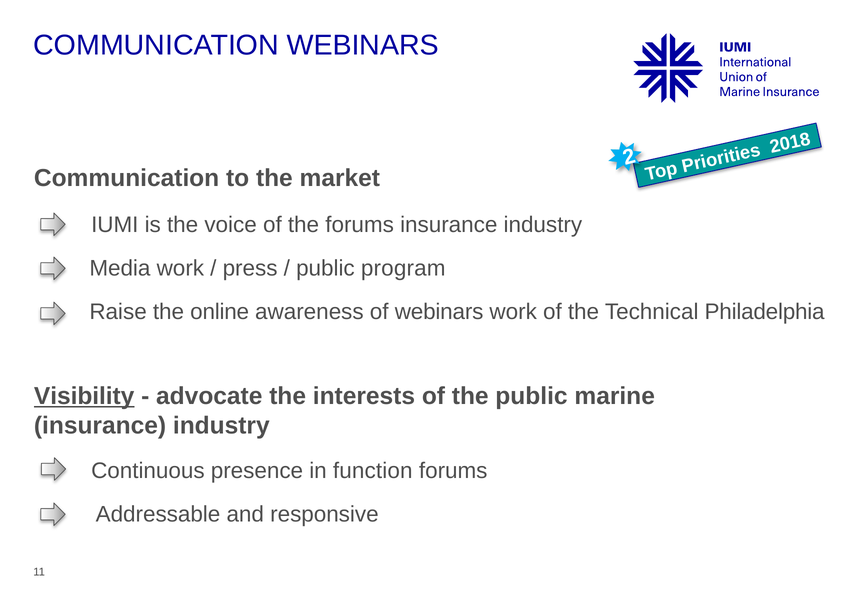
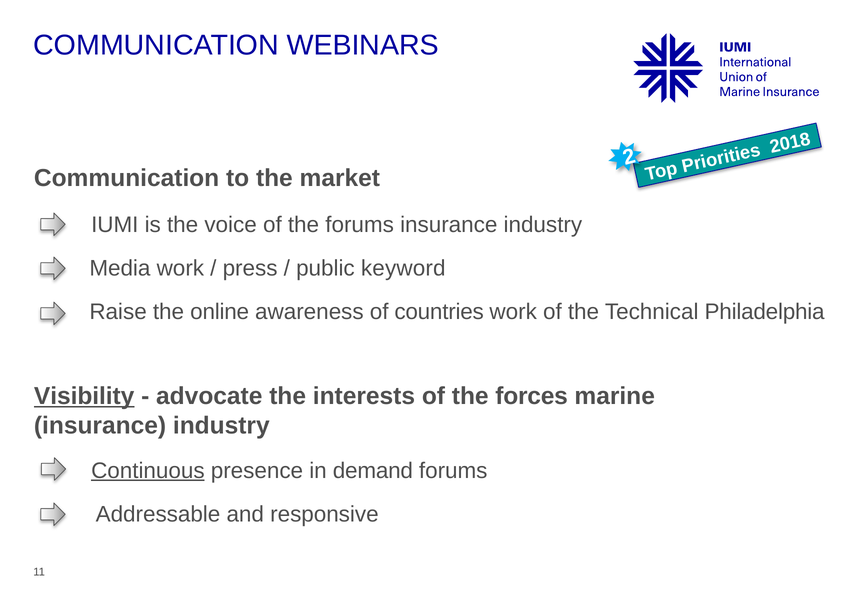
program: program -> keyword
of webinars: webinars -> countries
the public: public -> forces
Continuous underline: none -> present
function: function -> demand
